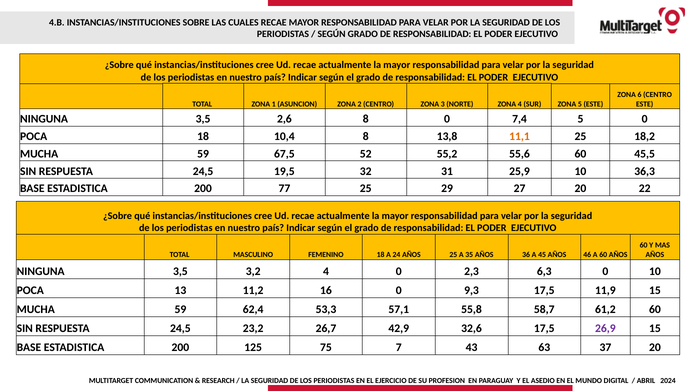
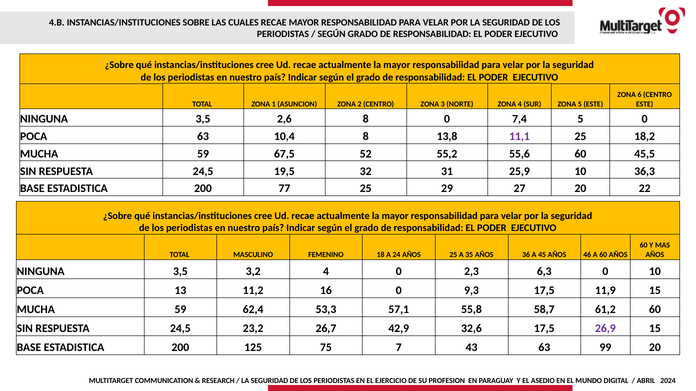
POCA 18: 18 -> 63
11,1 colour: orange -> purple
37: 37 -> 99
